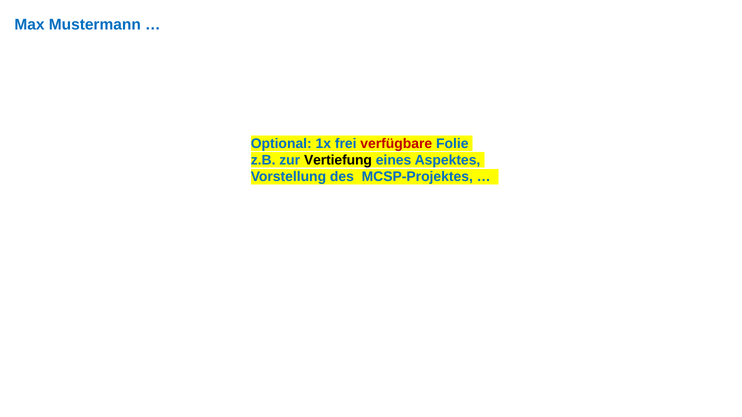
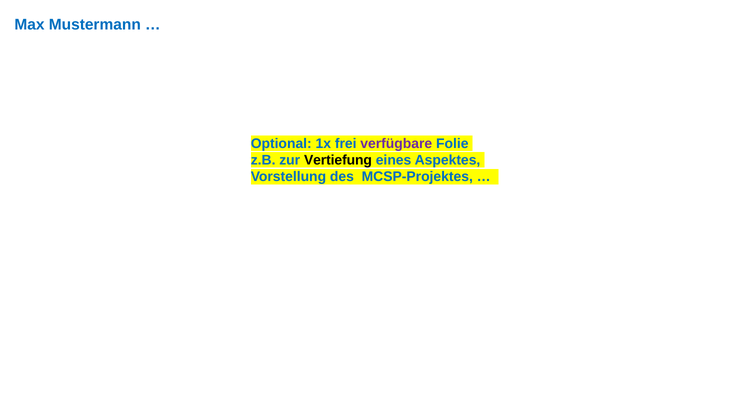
verfügbare colour: red -> purple
